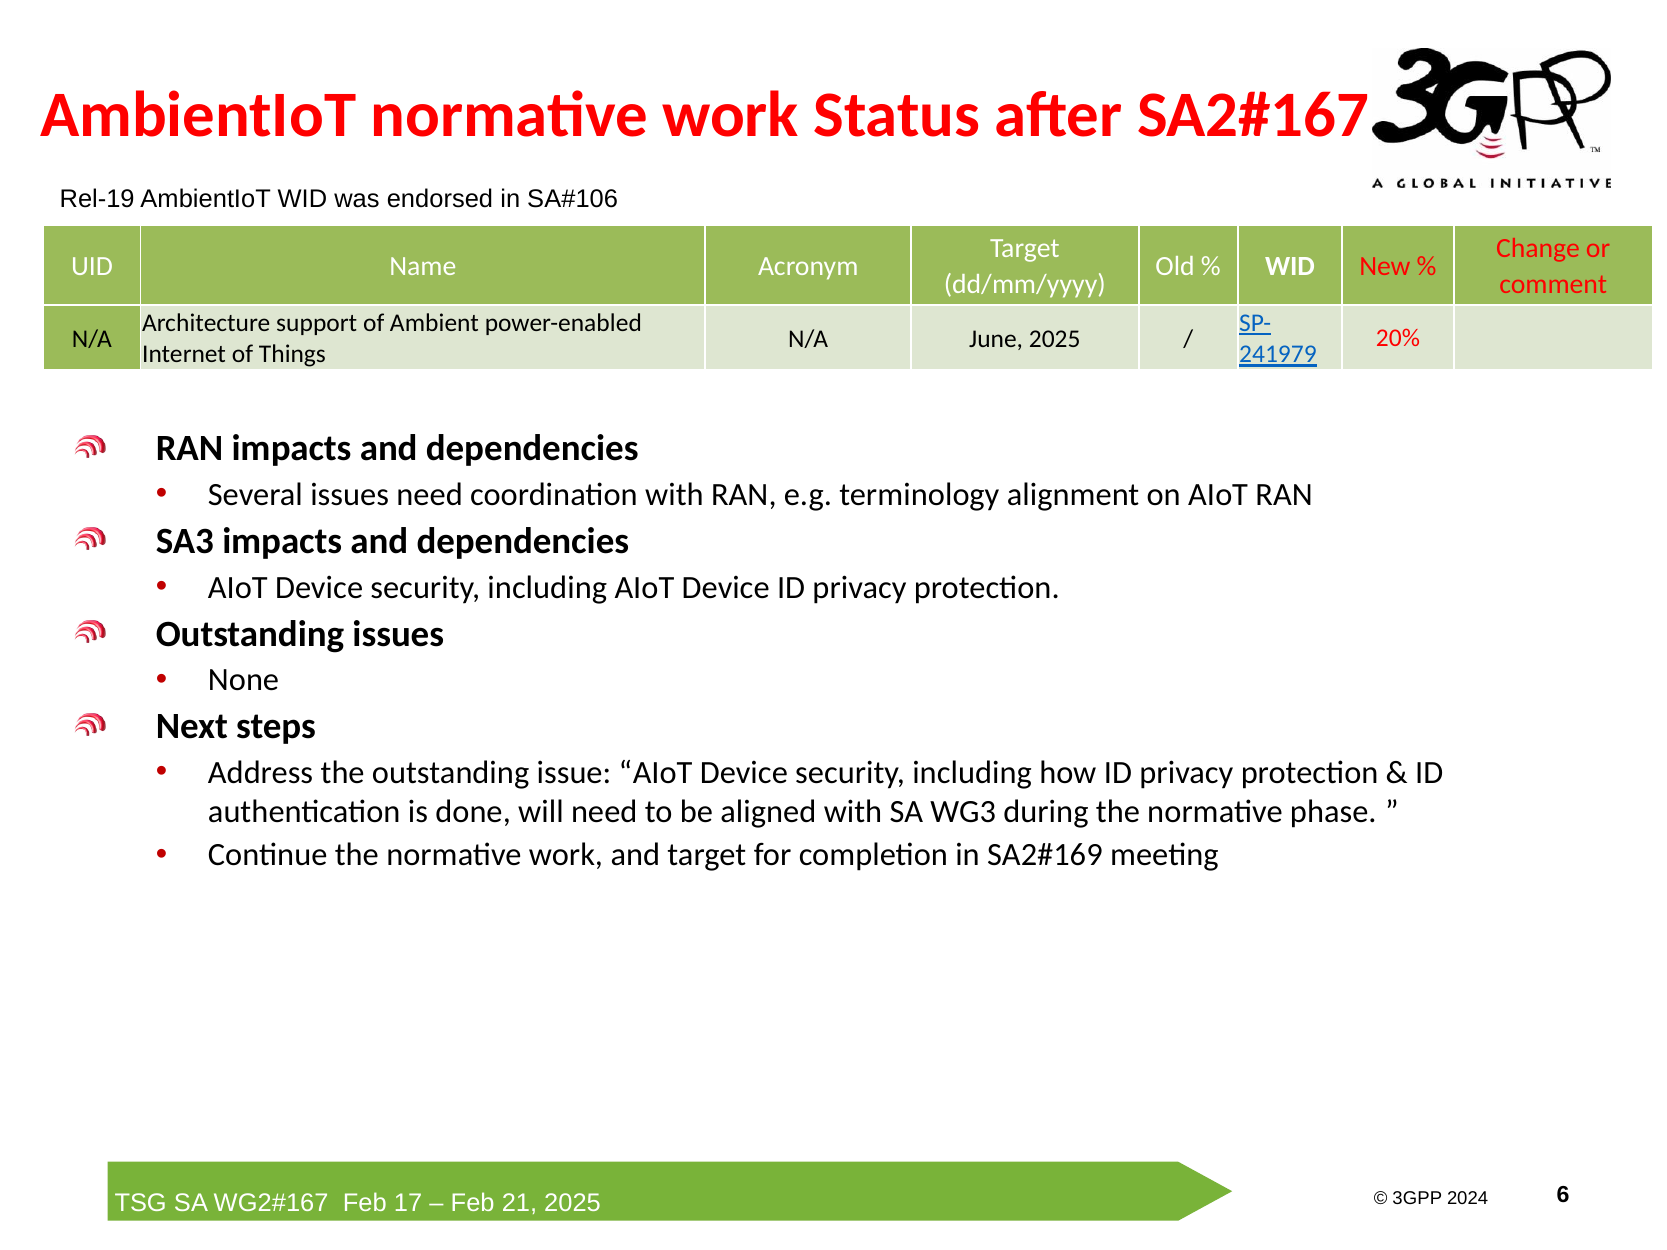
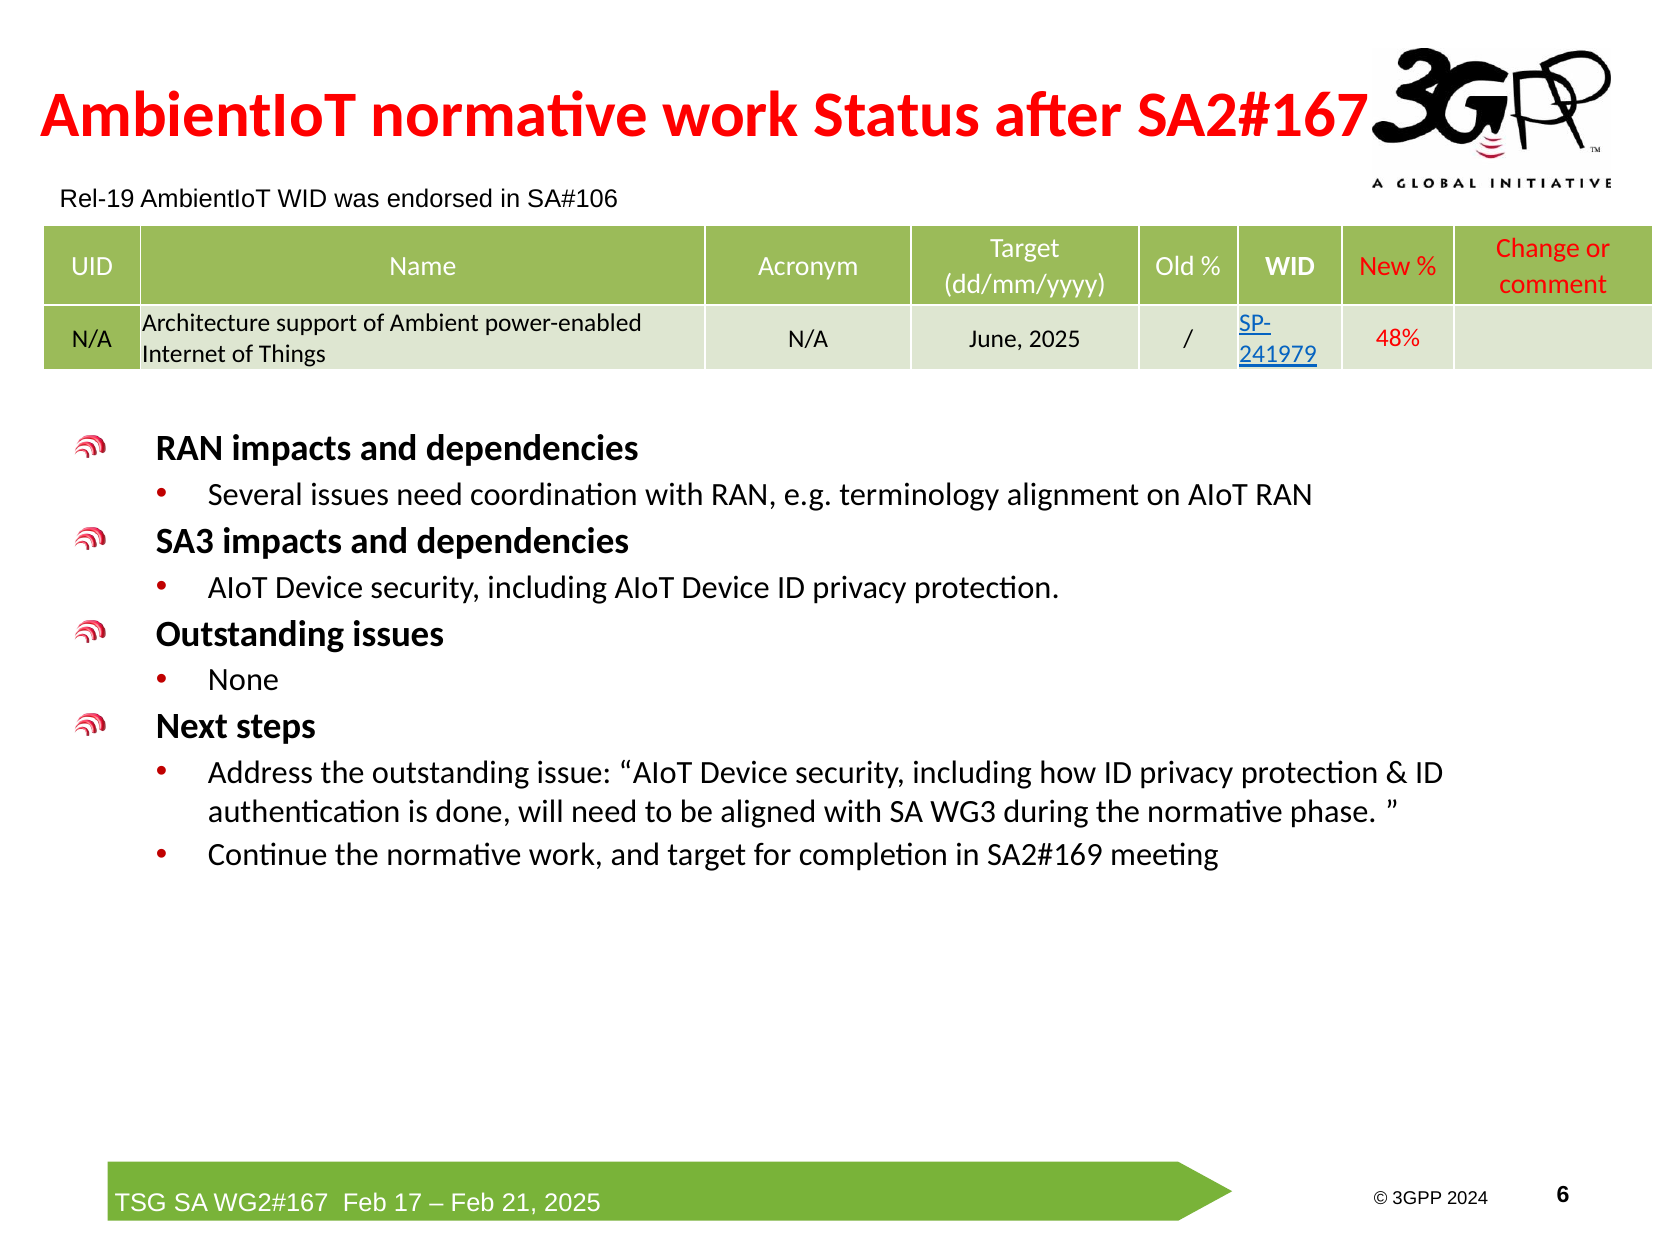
20%: 20% -> 48%
